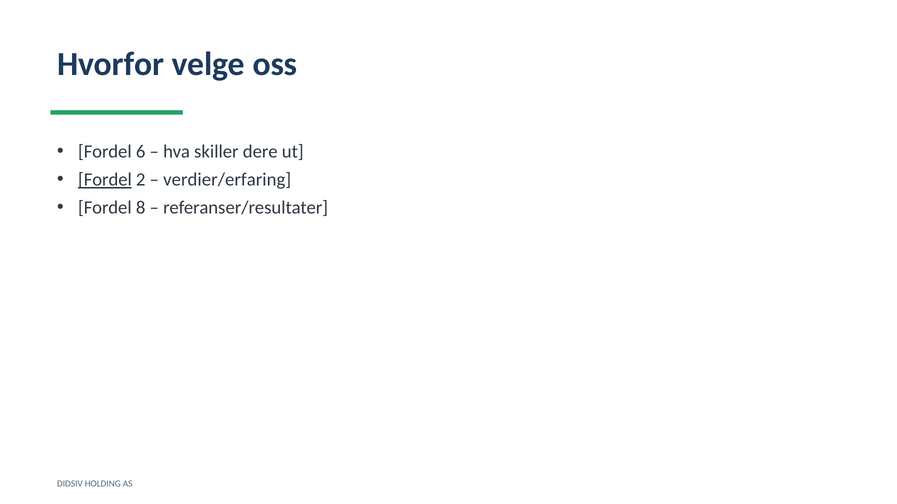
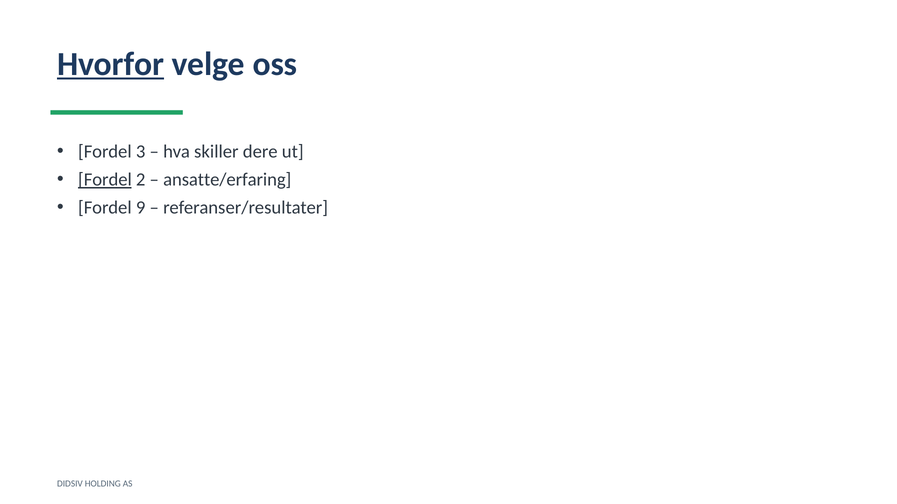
Hvorfor underline: none -> present
6: 6 -> 3
verdier/erfaring: verdier/erfaring -> ansatte/erfaring
8: 8 -> 9
